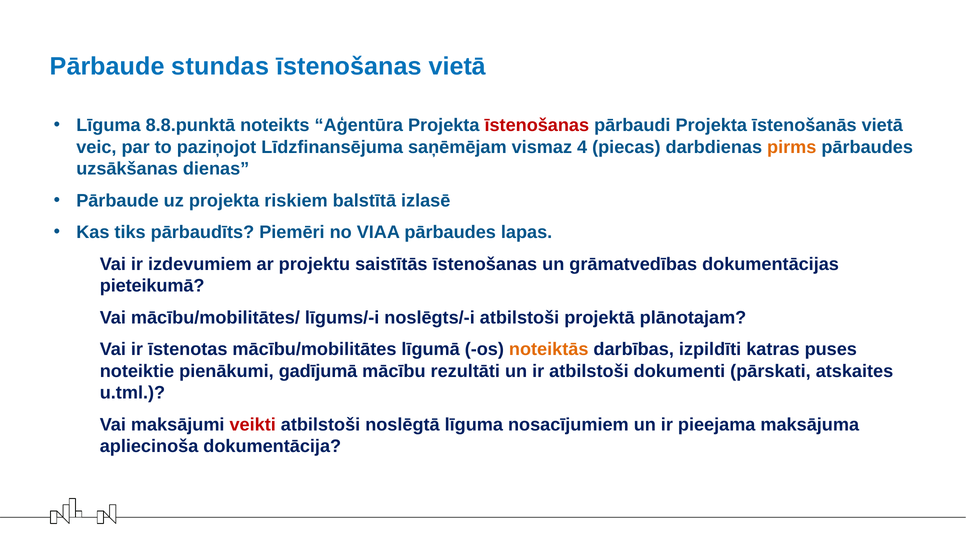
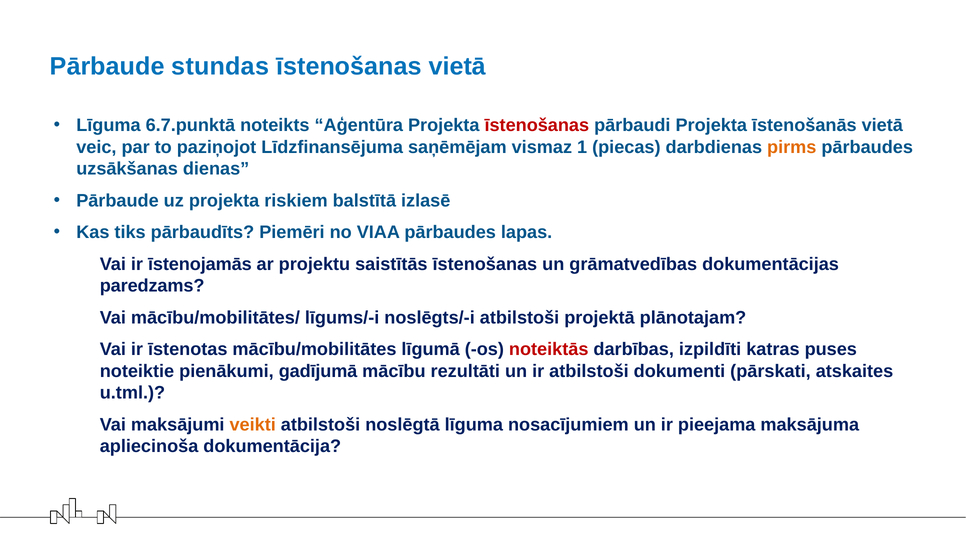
8.8.punktā: 8.8.punktā -> 6.7.punktā
4: 4 -> 1
izdevumiem: izdevumiem -> īstenojamās
pieteikumā: pieteikumā -> paredzams
noteiktās colour: orange -> red
veikti colour: red -> orange
